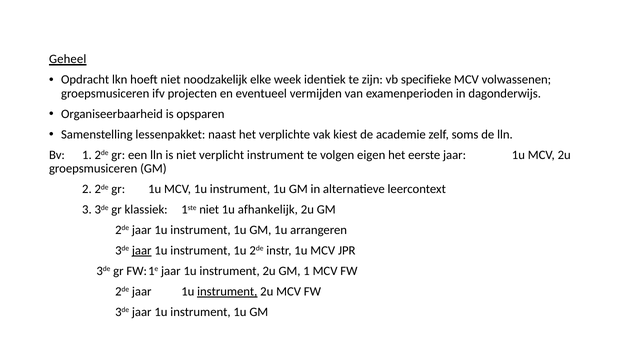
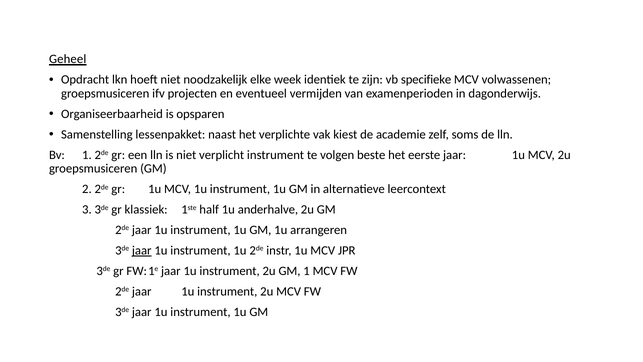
eigen: eigen -> beste
1ste niet: niet -> half
afhankelijk: afhankelijk -> anderhalve
instrument at (227, 291) underline: present -> none
